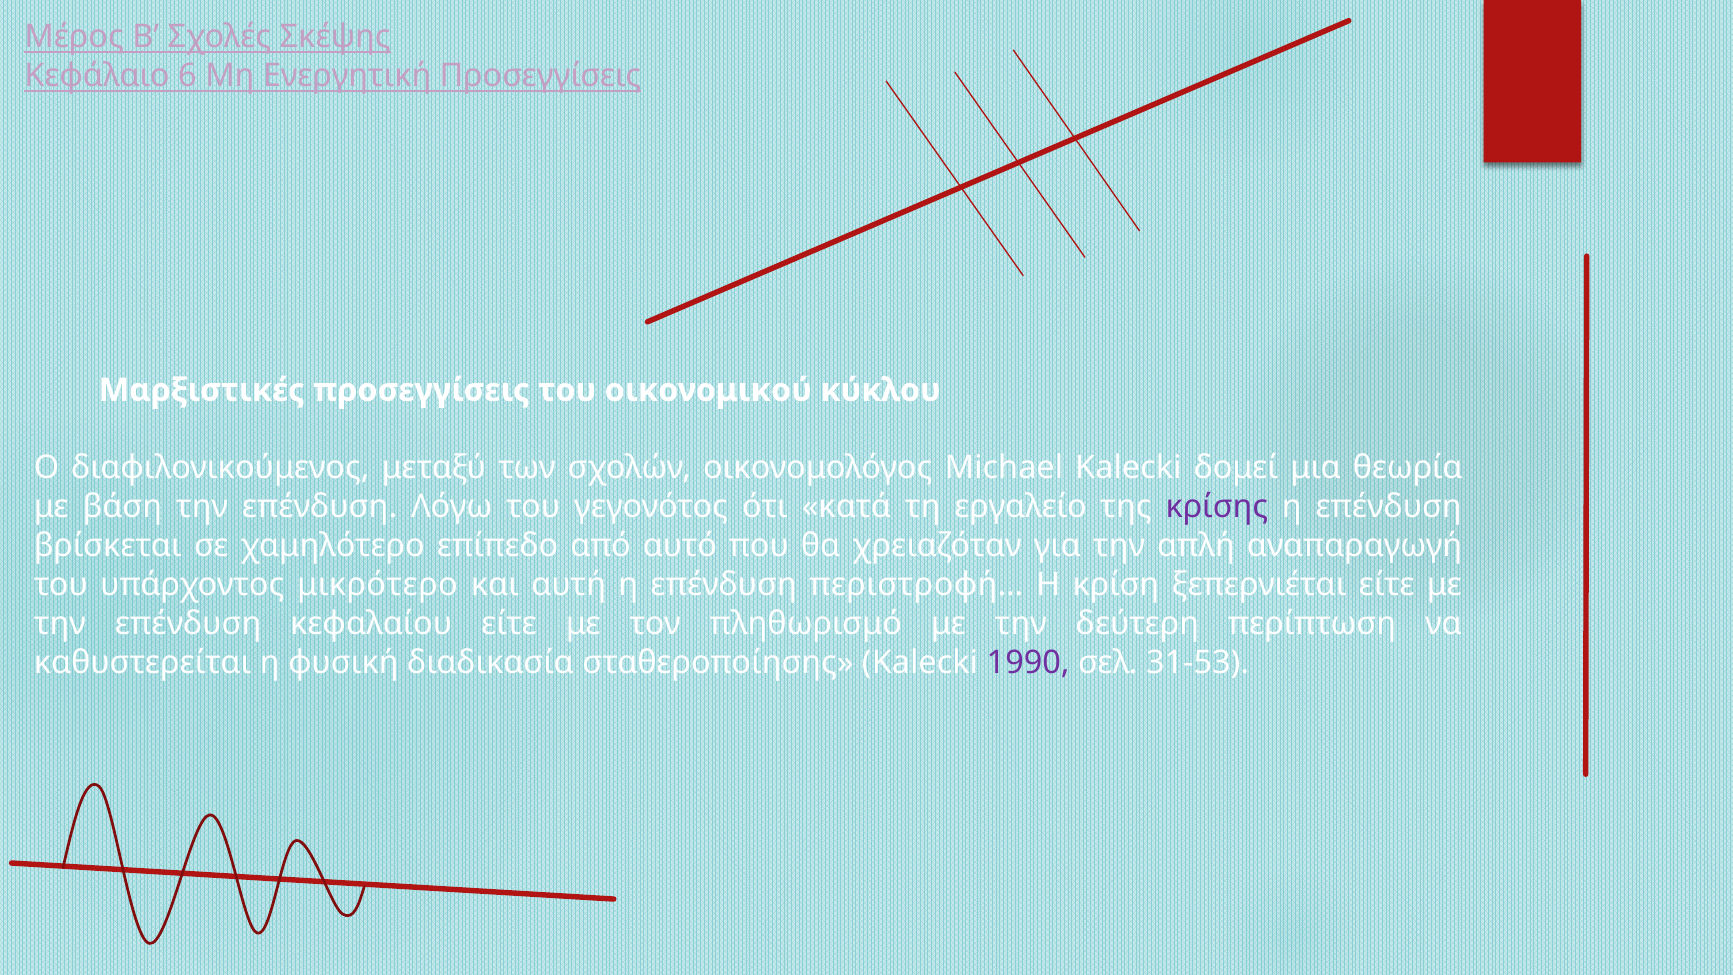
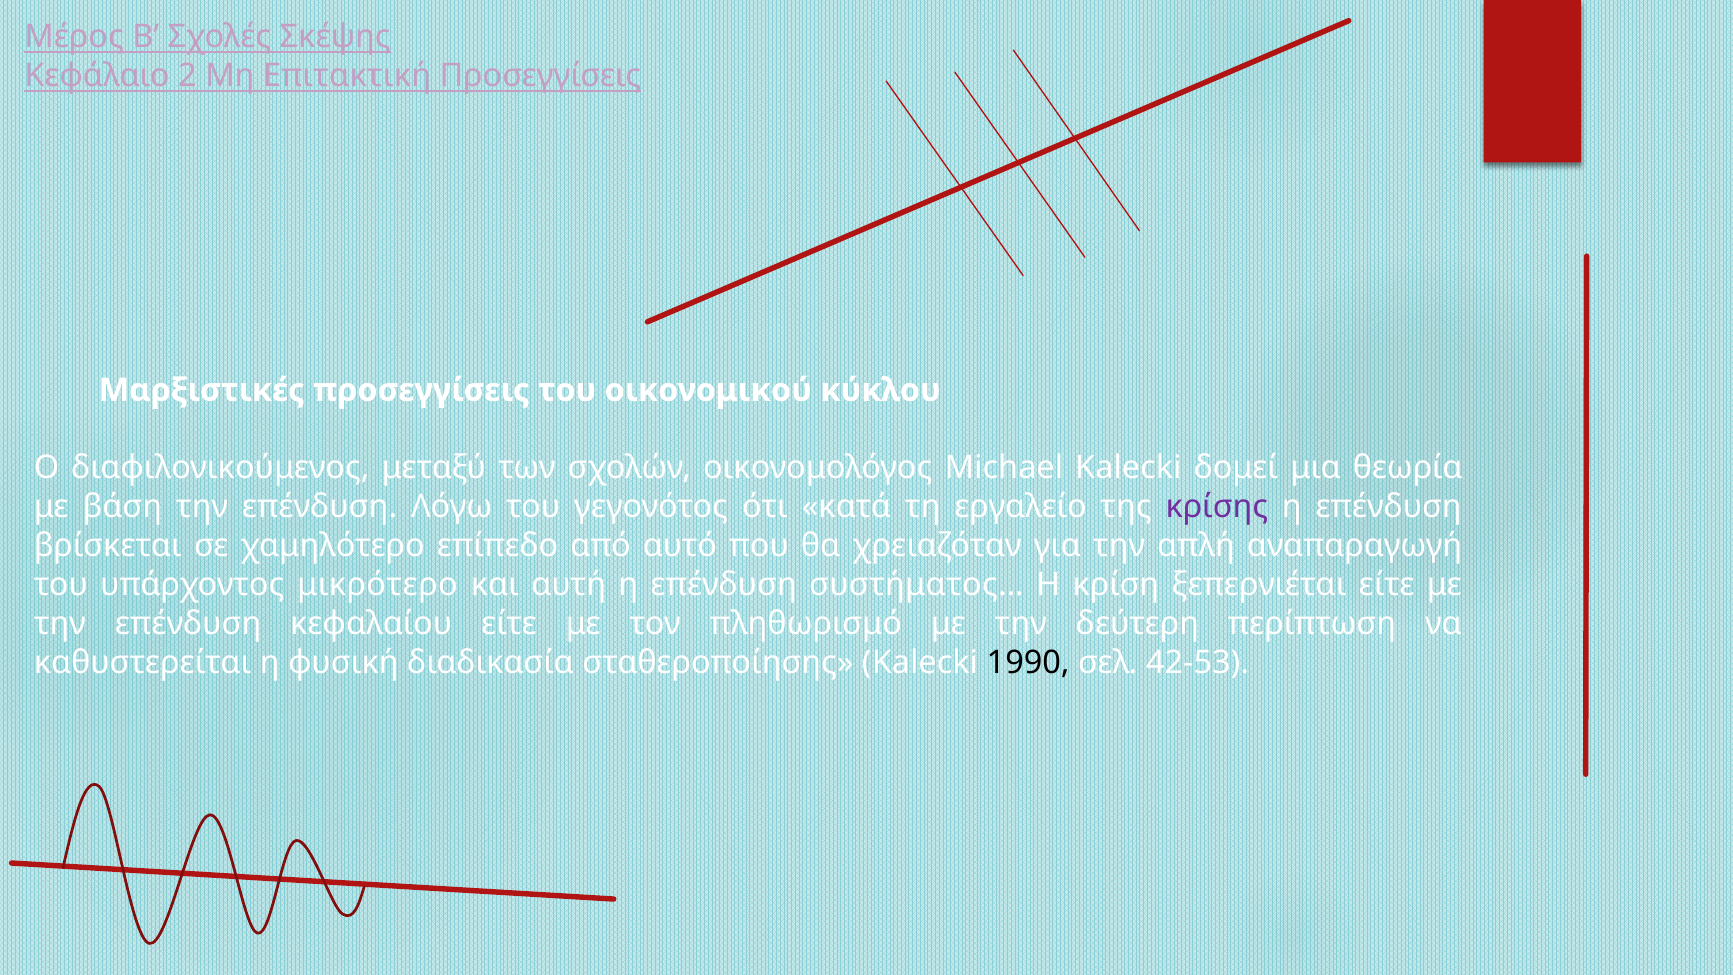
6: 6 -> 2
Ενεργητική: Ενεργητική -> Επιτακτική
περιστροφή…: περιστροφή… -> συστήματος…
1990 colour: purple -> black
31-53: 31-53 -> 42-53
